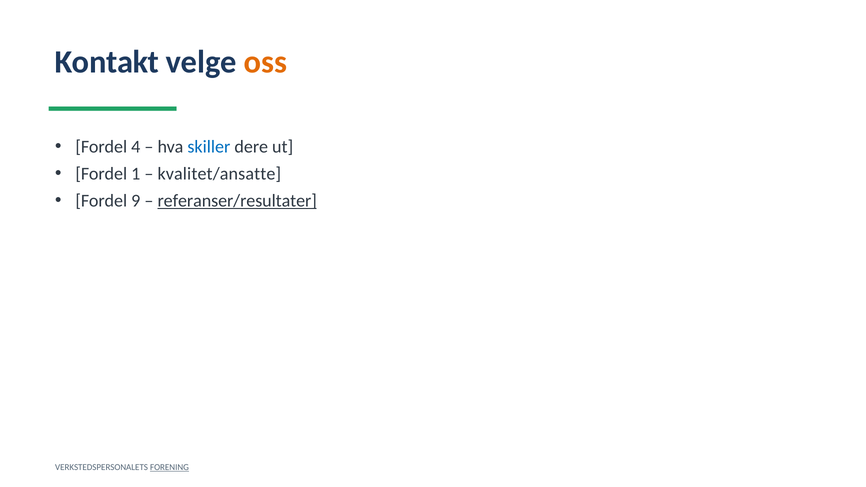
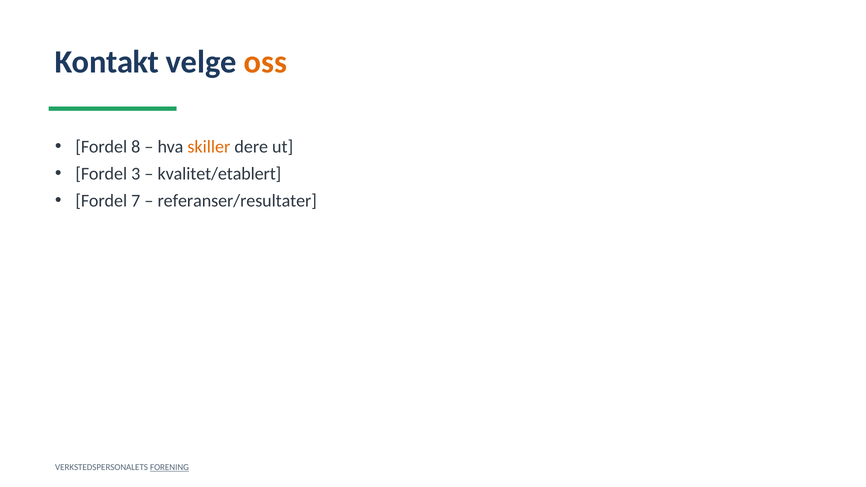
4: 4 -> 8
skiller colour: blue -> orange
1: 1 -> 3
kvalitet/ansatte: kvalitet/ansatte -> kvalitet/etablert
9: 9 -> 7
referanser/resultater underline: present -> none
